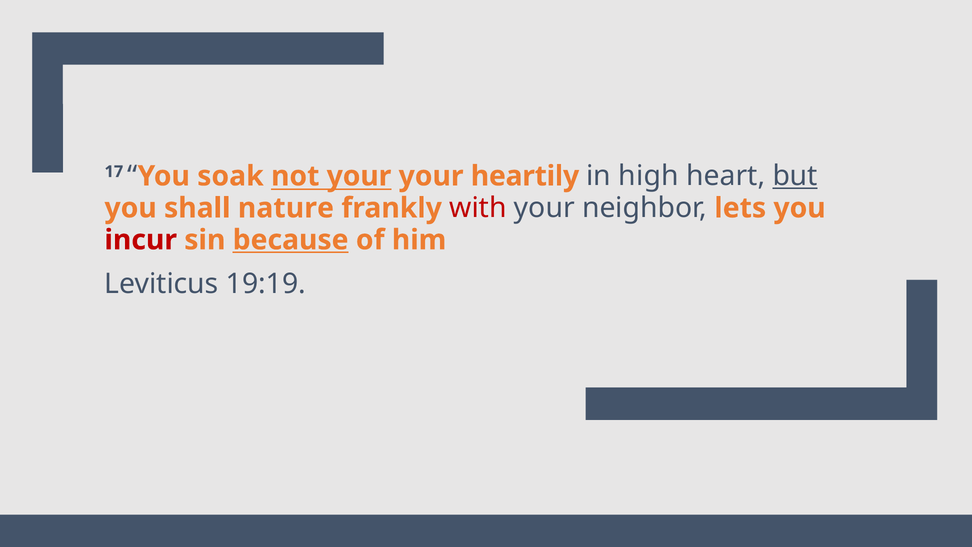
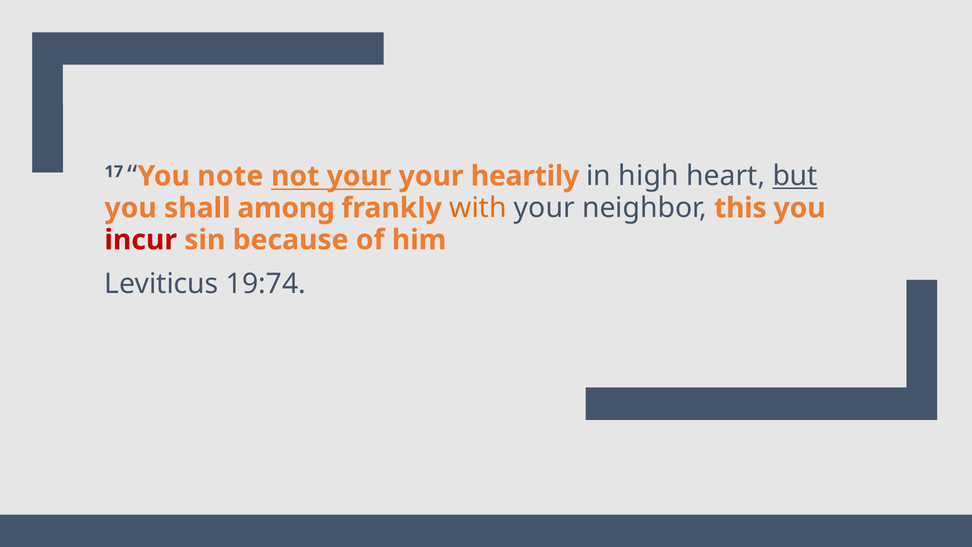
soak: soak -> note
nature: nature -> among
with colour: red -> orange
lets: lets -> this
because underline: present -> none
19:19: 19:19 -> 19:74
